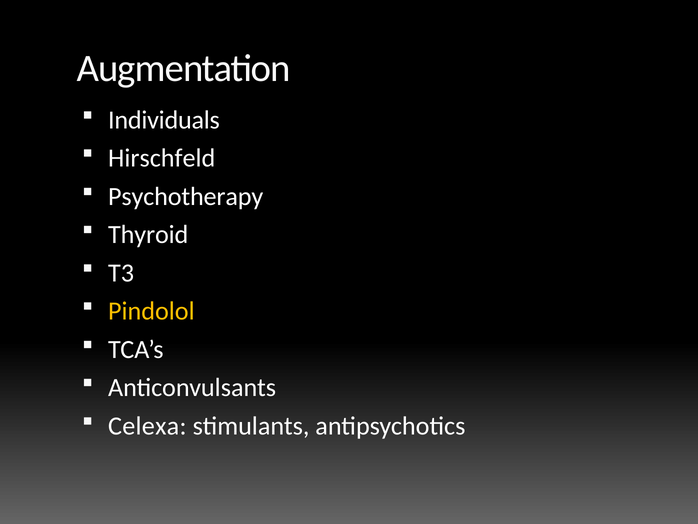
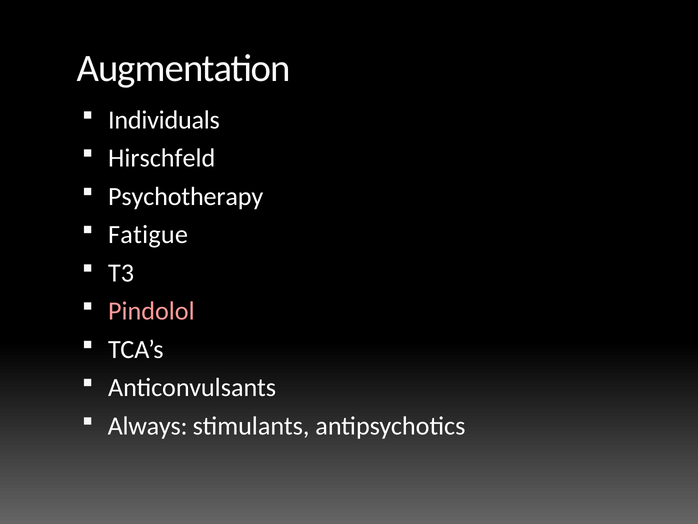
Thyroid: Thyroid -> Fatigue
Pindolol colour: yellow -> pink
Celexa: Celexa -> Always
